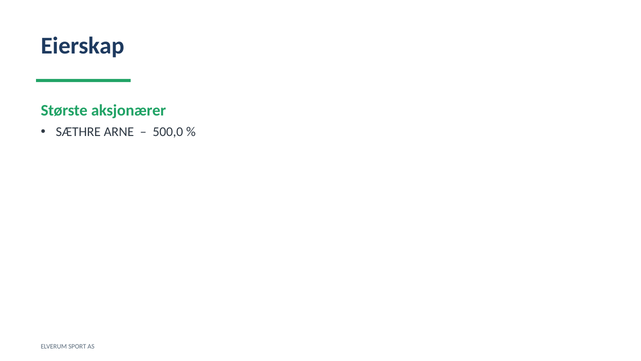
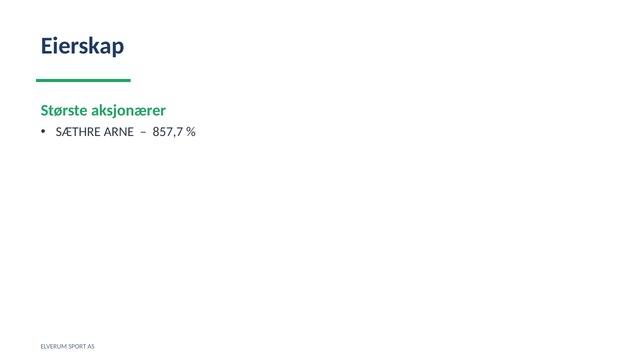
500,0: 500,0 -> 857,7
